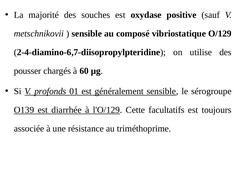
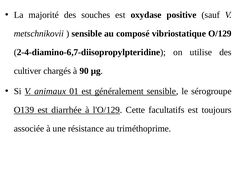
pousser: pousser -> cultiver
60: 60 -> 90
profonds: profonds -> animaux
